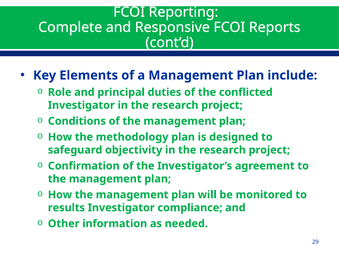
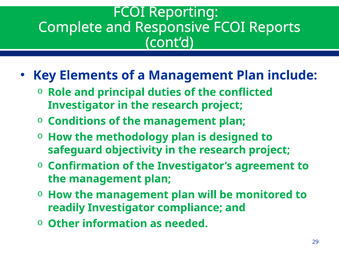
results: results -> readily
